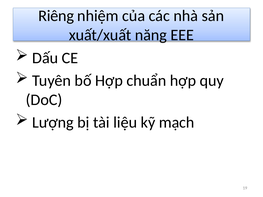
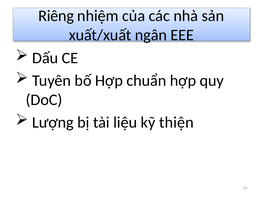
năng: năng -> ngân
mạch: mạch -> thiện
